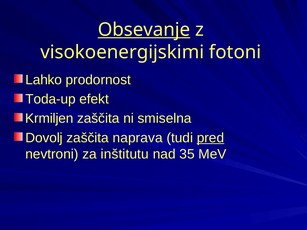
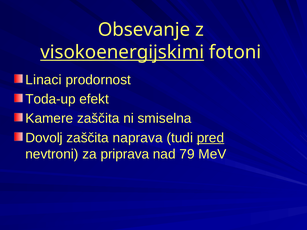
Obsevanje underline: present -> none
visokoenergijskimi underline: none -> present
Lahko: Lahko -> Linaci
Krmiljen: Krmiljen -> Kamere
inštitutu: inštitutu -> priprava
35: 35 -> 79
